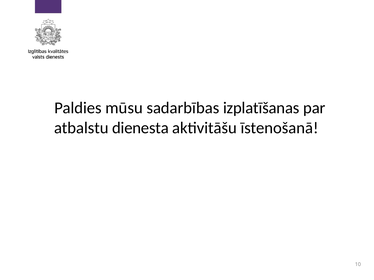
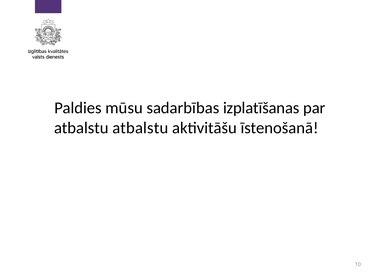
atbalstu dienesta: dienesta -> atbalstu
